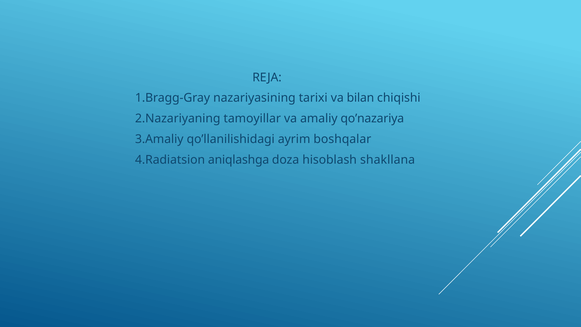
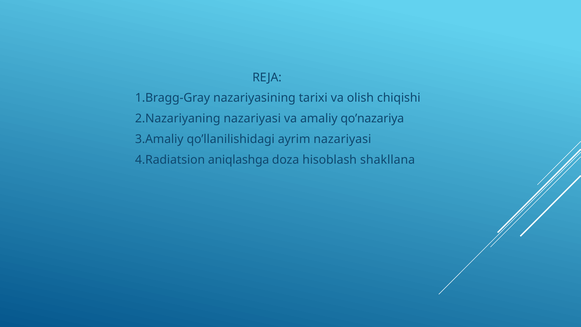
bilan: bilan -> olish
tamoyillar at (252, 119): tamoyillar -> nazariyasi
ayrim boshqalar: boshqalar -> nazariyasi
